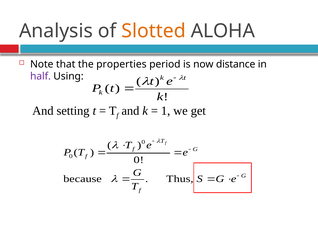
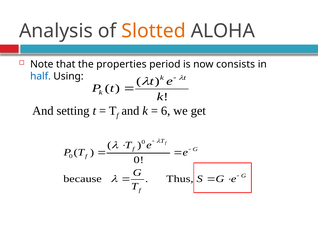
distance: distance -> consists
half colour: purple -> blue
1: 1 -> 6
